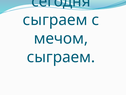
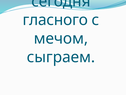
сыграем at (55, 20): сыграем -> гласного
